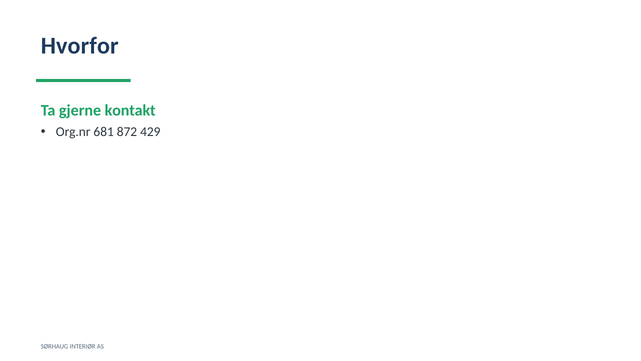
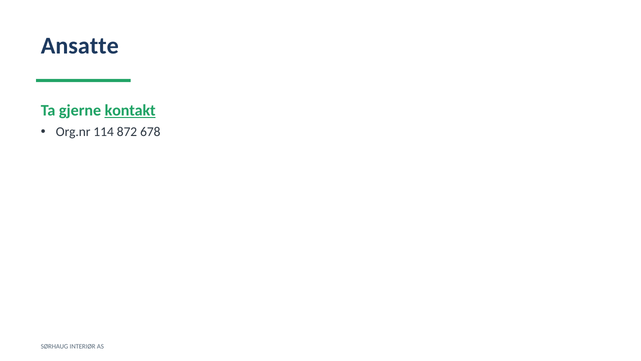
Hvorfor: Hvorfor -> Ansatte
kontakt underline: none -> present
681: 681 -> 114
429: 429 -> 678
